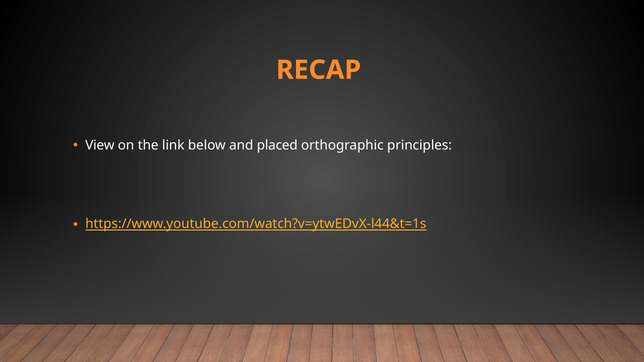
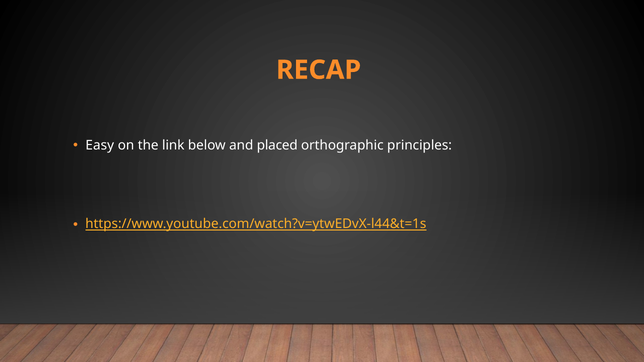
View: View -> Easy
